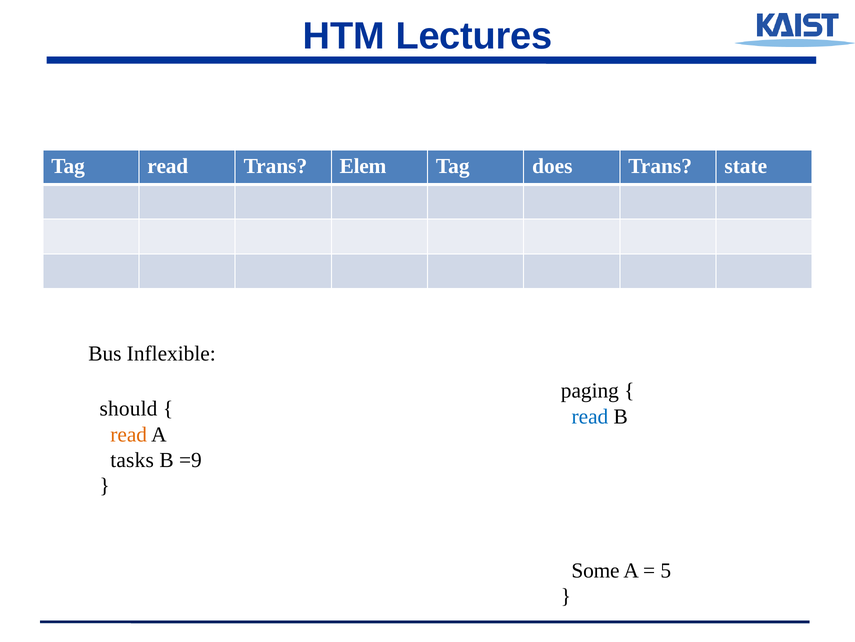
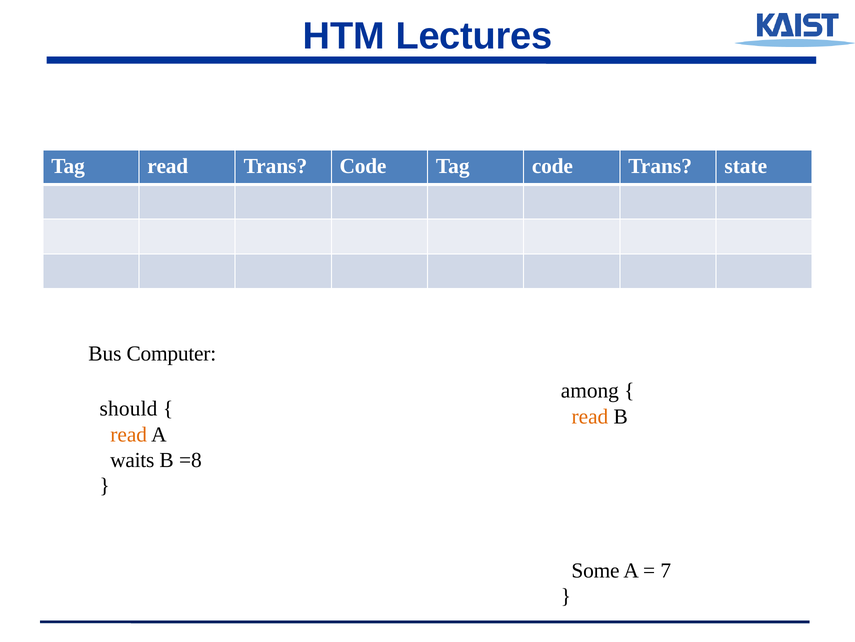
Trans Elem: Elem -> Code
Tag does: does -> code
Inflexible: Inflexible -> Computer
paging: paging -> among
read at (590, 416) colour: blue -> orange
tasks: tasks -> waits
=9: =9 -> =8
5: 5 -> 7
